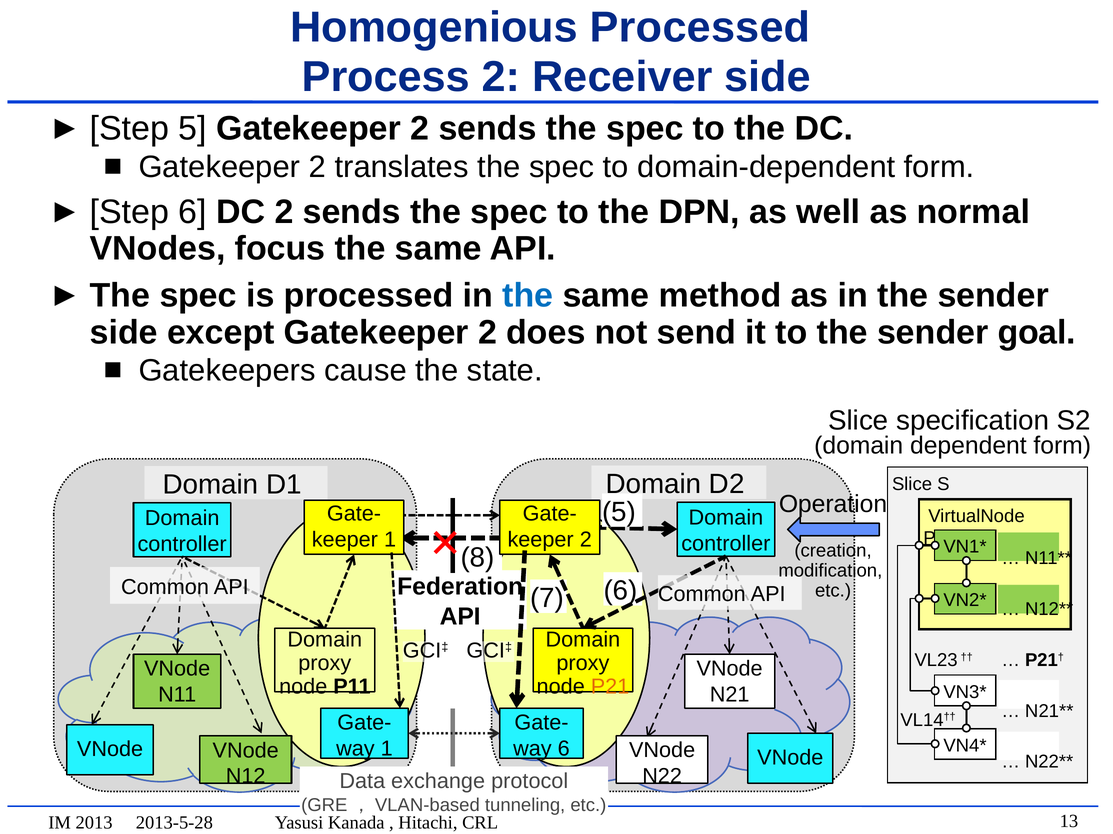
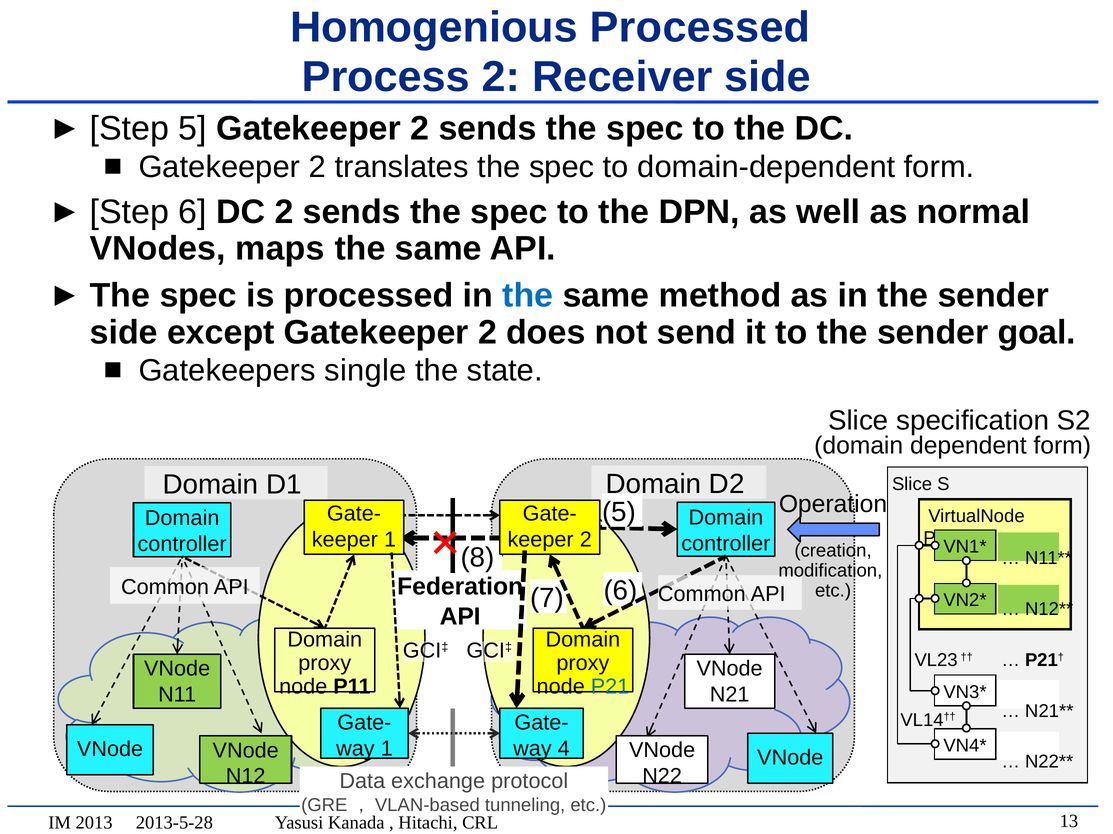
focus: focus -> maps
cause: cause -> single
P21 colour: orange -> blue
6 at (564, 749): 6 -> 4
